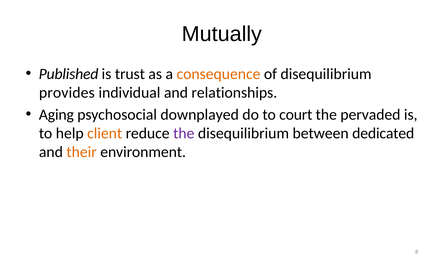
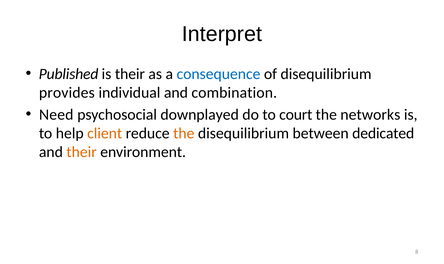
Mutually: Mutually -> Interpret
is trust: trust -> their
consequence colour: orange -> blue
relationships: relationships -> combination
Aging: Aging -> Need
pervaded: pervaded -> networks
the at (184, 133) colour: purple -> orange
